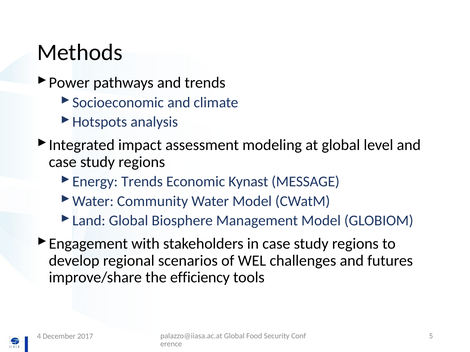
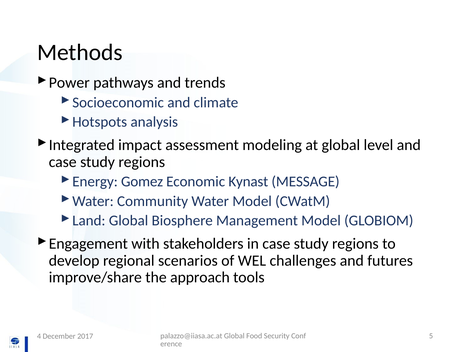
Energy Trends: Trends -> Gomez
efficiency: efficiency -> approach
